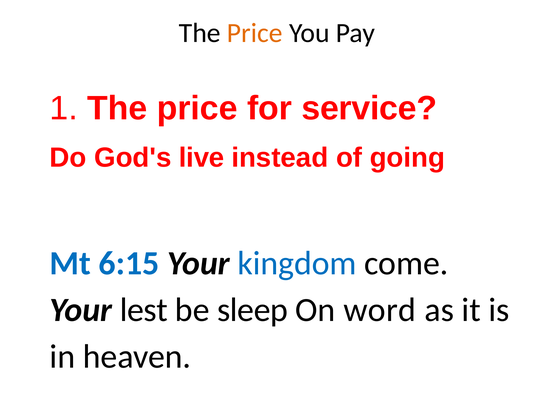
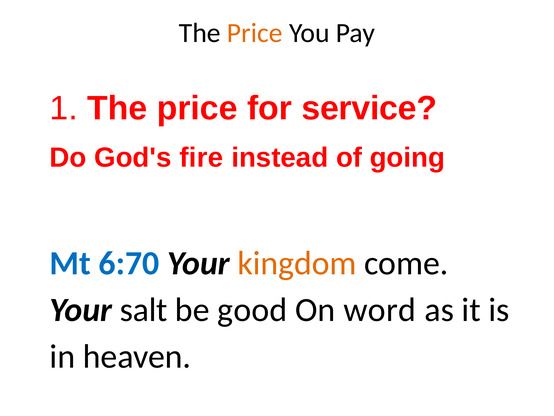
live: live -> fire
6:15: 6:15 -> 6:70
kingdom colour: blue -> orange
lest: lest -> salt
sleep: sleep -> good
